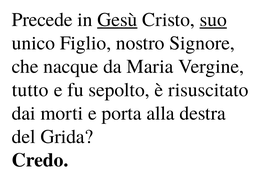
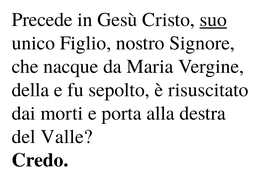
Gesù underline: present -> none
tutto: tutto -> della
Grida: Grida -> Valle
